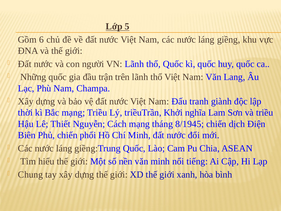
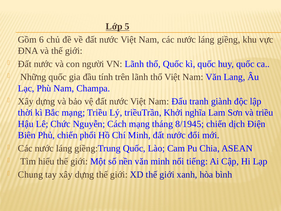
trận: trận -> tính
Thiết: Thiết -> Chức
